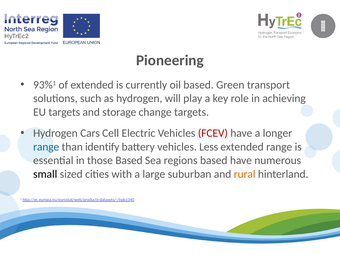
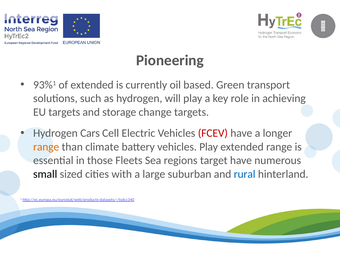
range at (46, 147) colour: blue -> orange
identify: identify -> climate
vehicles Less: Less -> Play
those Based: Based -> Fleets
regions based: based -> target
rural colour: orange -> blue
